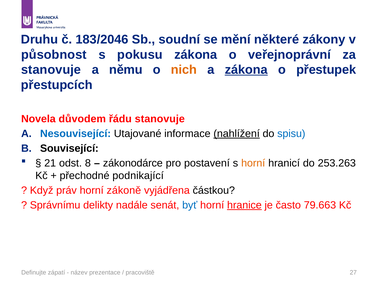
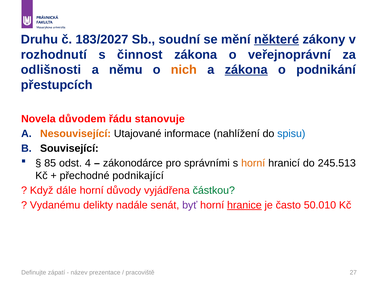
183/2046: 183/2046 -> 183/2027
některé underline: none -> present
působnost: působnost -> rozhodnutí
pokusu: pokusu -> činnost
stanovuje at (51, 70): stanovuje -> odlišnosti
přestupek: přestupek -> podnikání
Nesouvisející colour: blue -> orange
nahlížení underline: present -> none
21: 21 -> 85
8: 8 -> 4
postavení: postavení -> správními
253.263: 253.263 -> 245.513
práv: práv -> dále
zákoně: zákoně -> důvody
částkou colour: black -> green
Správnímu: Správnímu -> Vydanému
byť colour: blue -> purple
79.663: 79.663 -> 50.010
